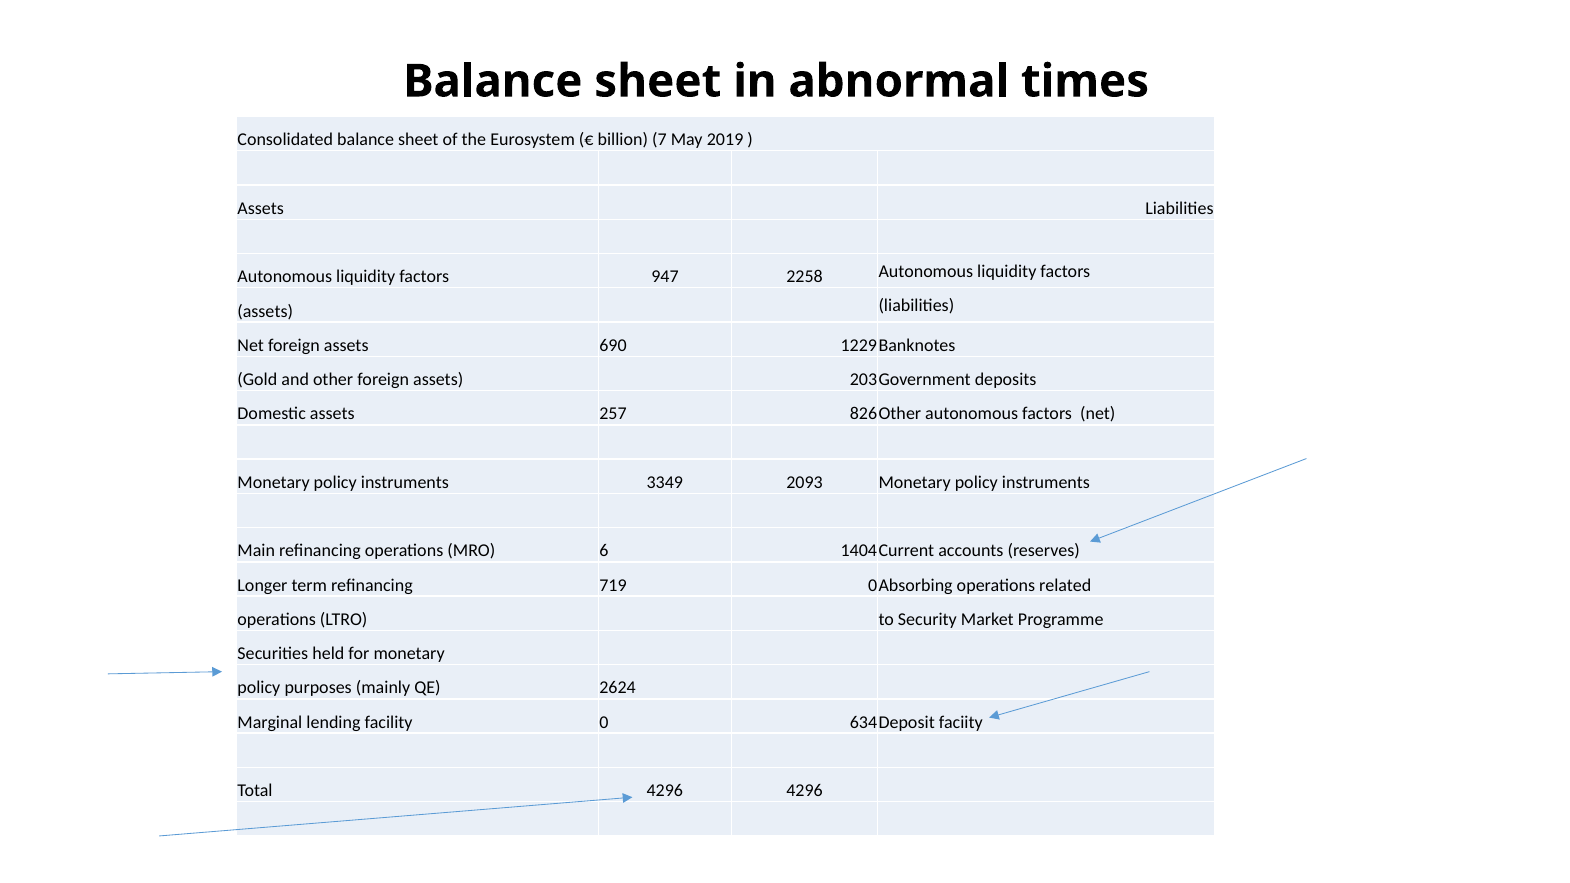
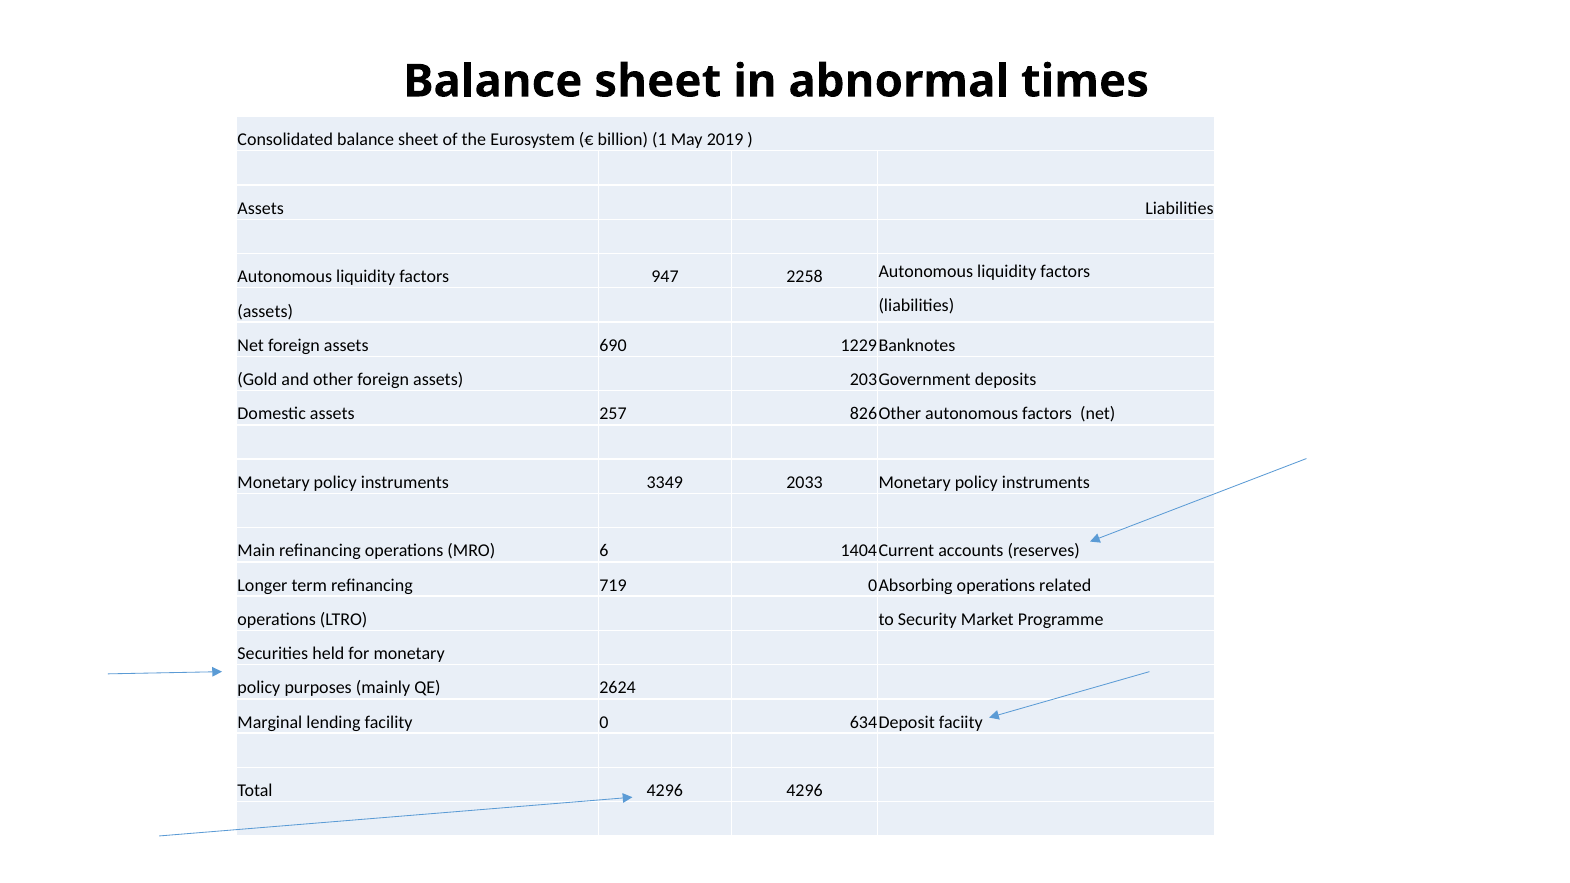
7: 7 -> 1
2093: 2093 -> 2033
